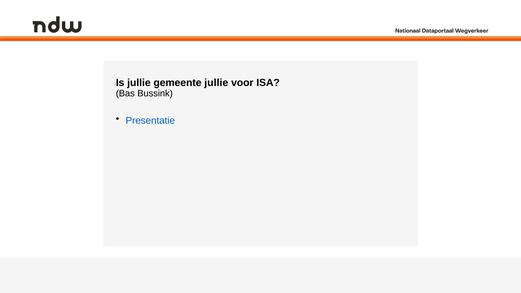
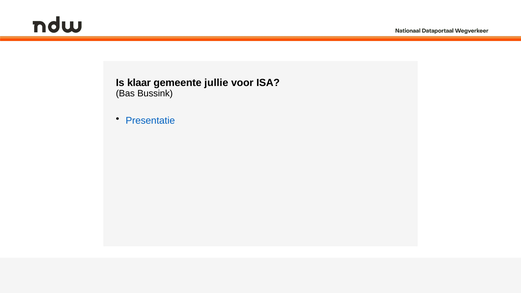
Is jullie: jullie -> klaar
